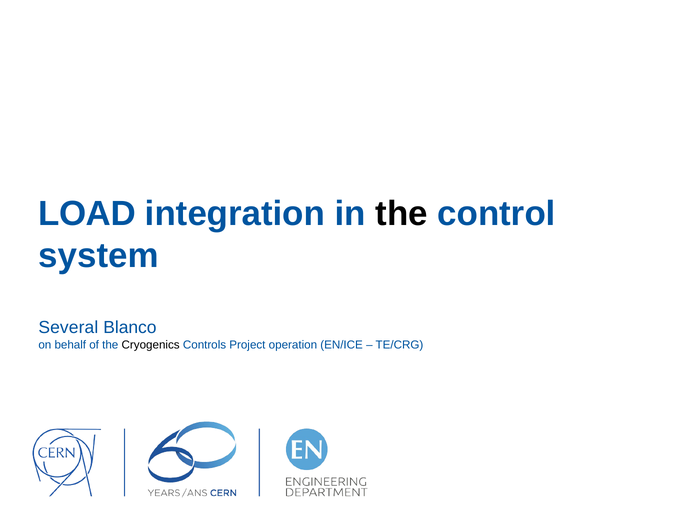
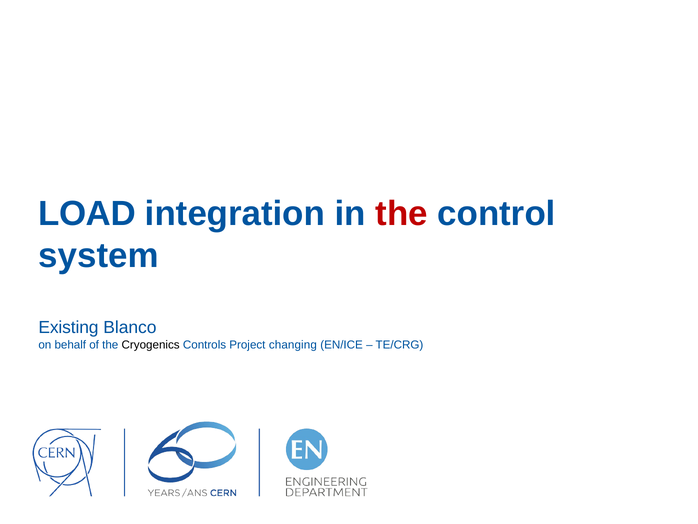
the at (402, 213) colour: black -> red
Several: Several -> Existing
operation: operation -> changing
